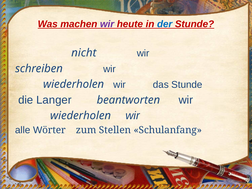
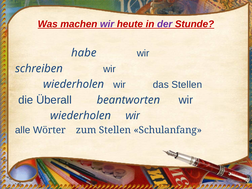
der colour: blue -> purple
nicht: nicht -> habe
das Stunde: Stunde -> Stellen
Langer: Langer -> Überall
